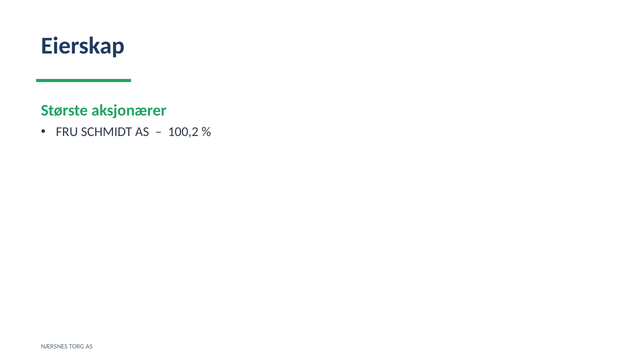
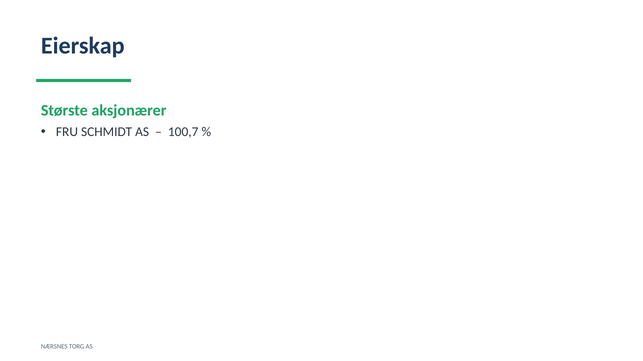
100,2: 100,2 -> 100,7
